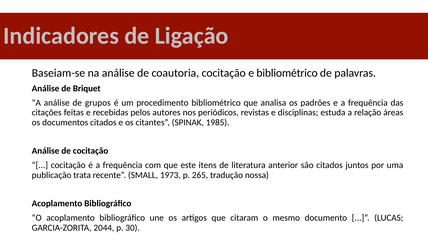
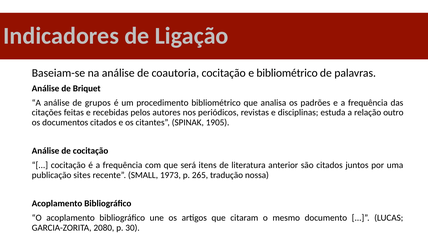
áreas: áreas -> outro
1985: 1985 -> 1905
este: este -> será
trata: trata -> sites
2044: 2044 -> 2080
